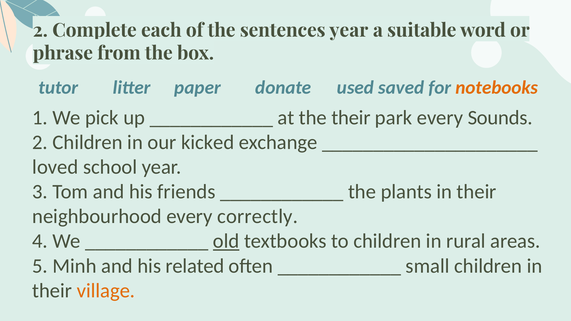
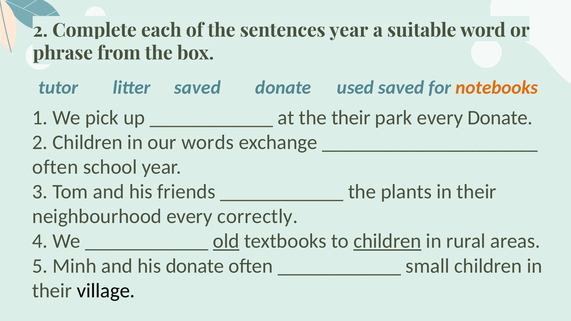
litter paper: paper -> saved
every Sounds: Sounds -> Donate
kicked: kicked -> words
loved at (55, 167): loved -> often
children at (387, 241) underline: none -> present
his related: related -> donate
village colour: orange -> black
